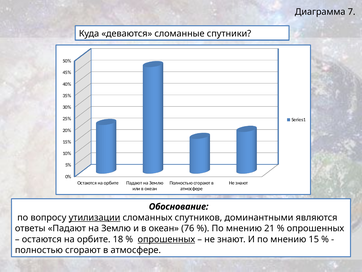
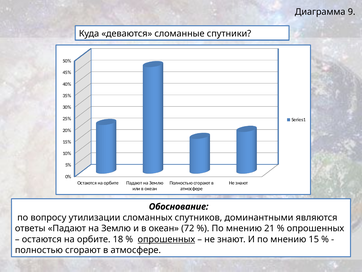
7: 7 -> 9
утилизации underline: present -> none
76: 76 -> 72
